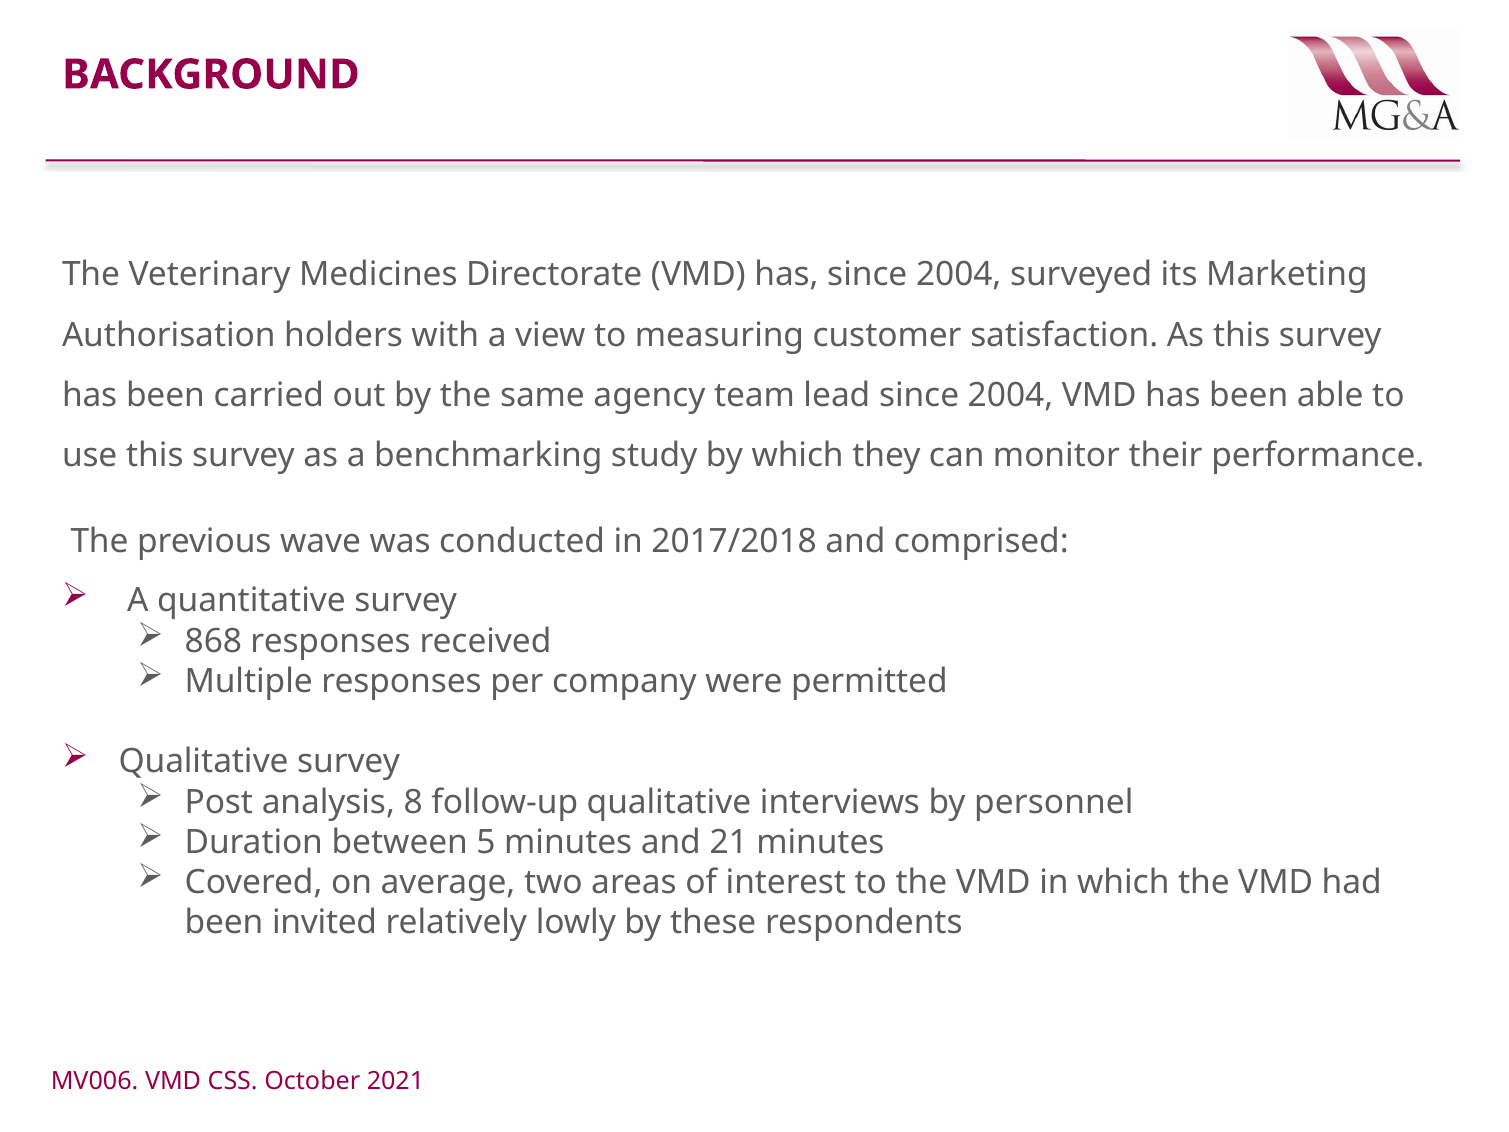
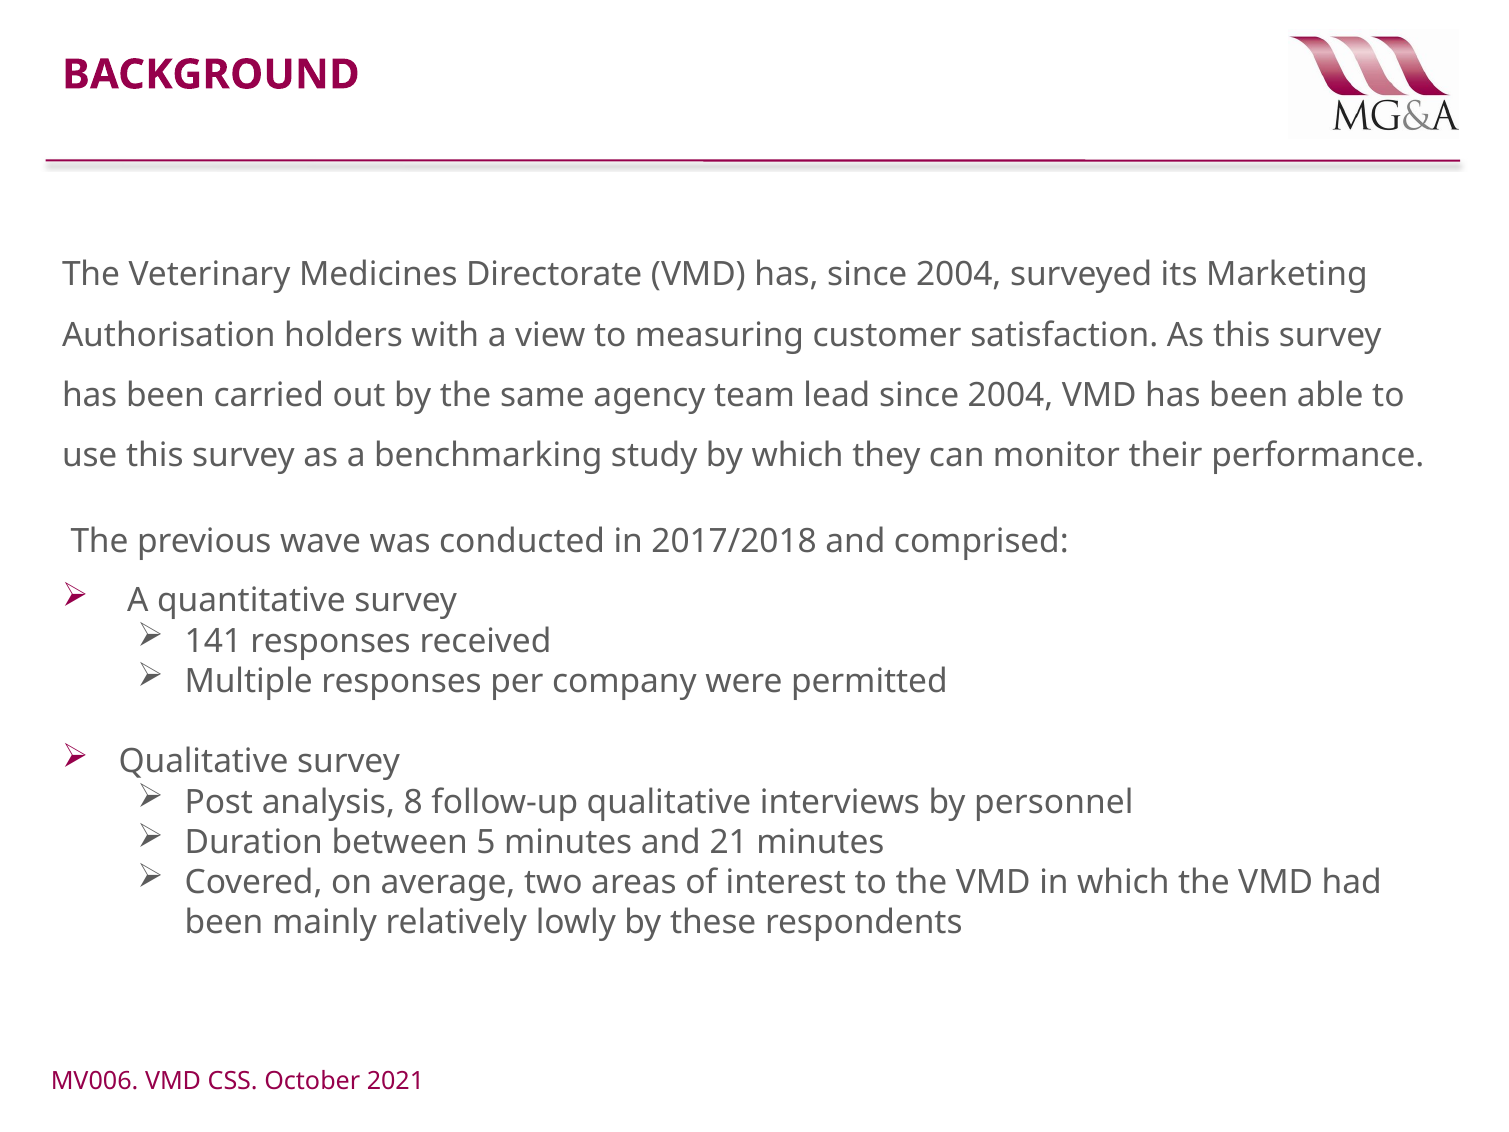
868: 868 -> 141
invited: invited -> mainly
